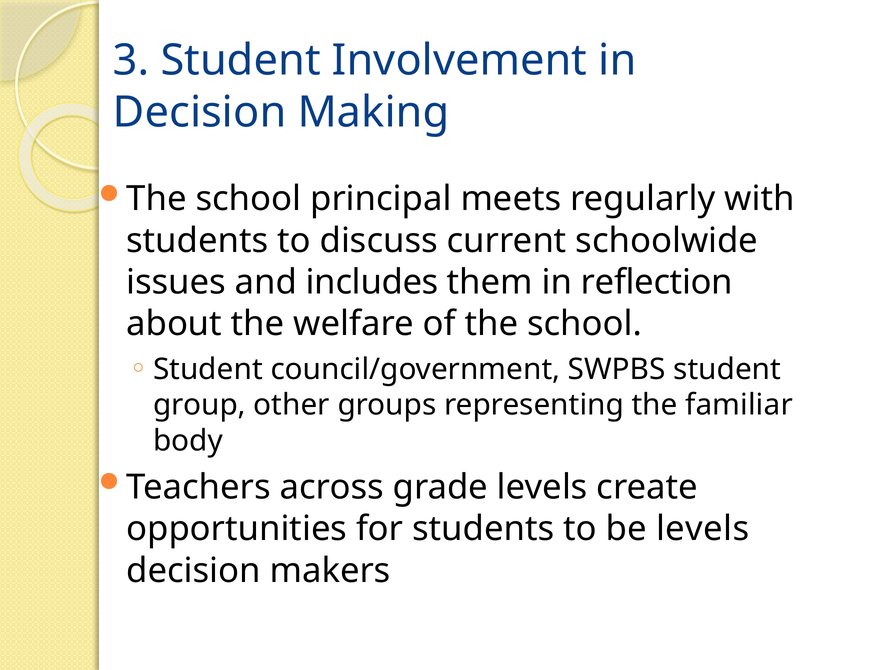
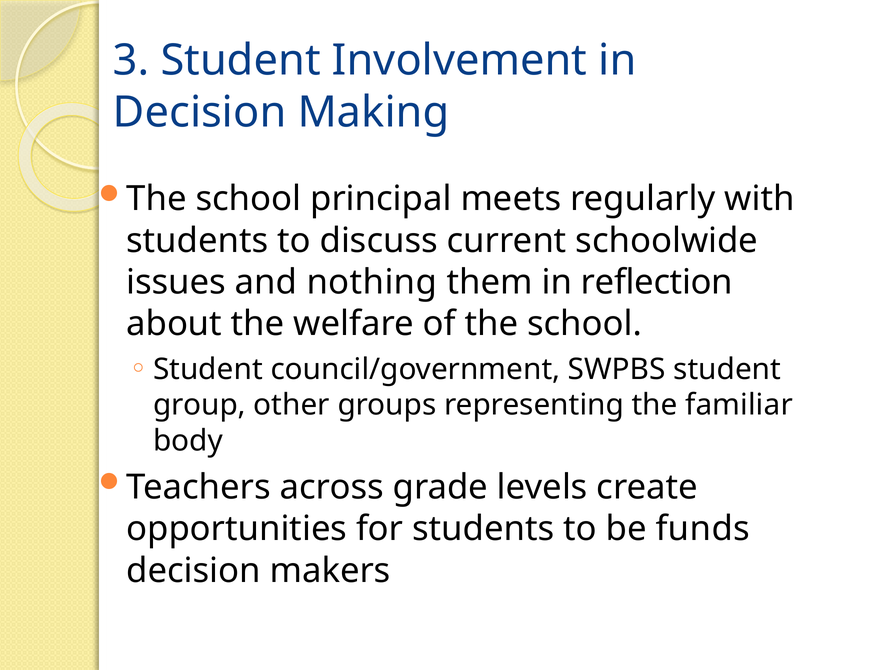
includes: includes -> nothing
be levels: levels -> funds
